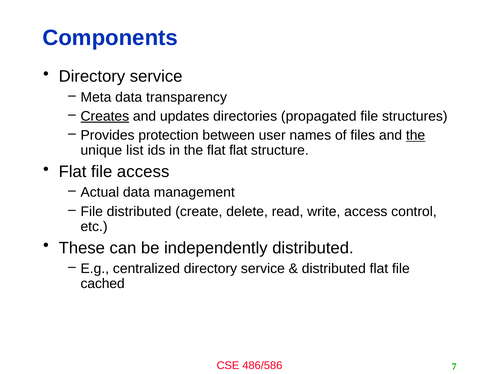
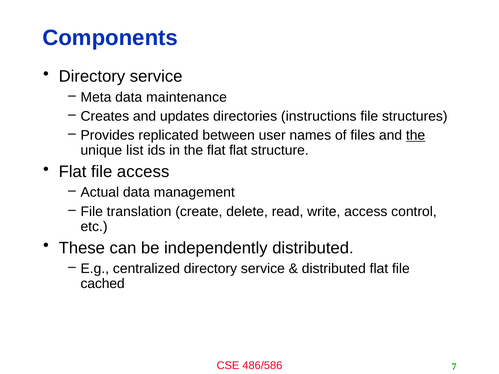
transparency: transparency -> maintenance
Creates underline: present -> none
propagated: propagated -> instructions
protection: protection -> replicated
File distributed: distributed -> translation
